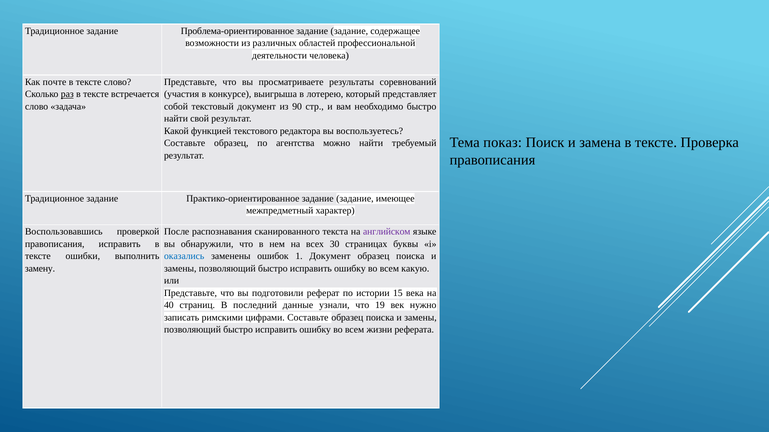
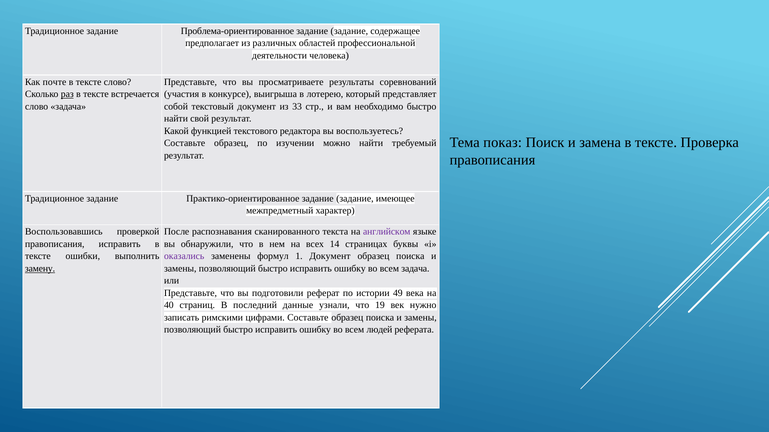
возможности: возможности -> предполагает
90: 90 -> 33
агентства: агентства -> изучении
30: 30 -> 14
оказались colour: blue -> purple
ошибок: ошибок -> формул
замену underline: none -> present
всем какую: какую -> задача
15: 15 -> 49
жизни: жизни -> людей
